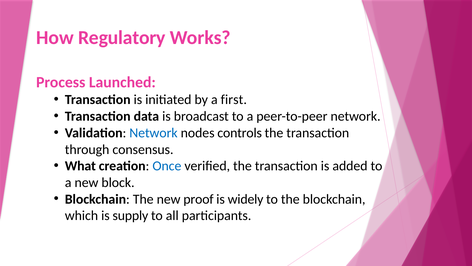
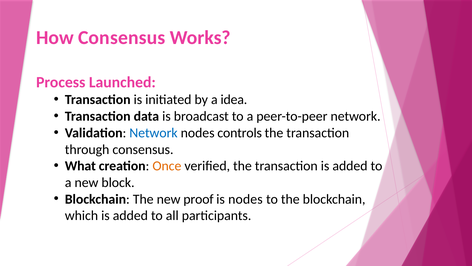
How Regulatory: Regulatory -> Consensus
first: first -> idea
Once colour: blue -> orange
is widely: widely -> nodes
which is supply: supply -> added
